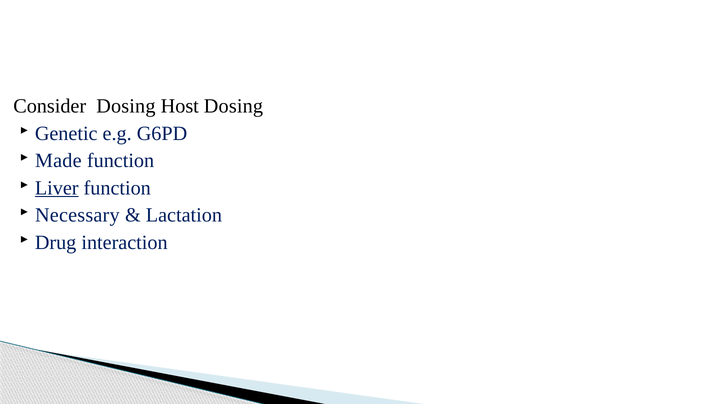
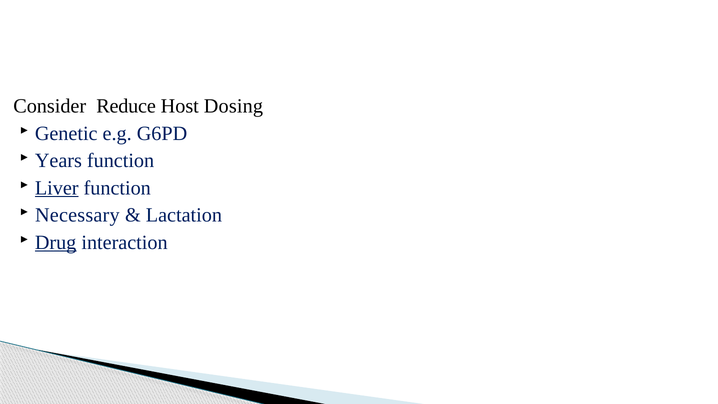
Consider Dosing: Dosing -> Reduce
Made: Made -> Years
Drug underline: none -> present
